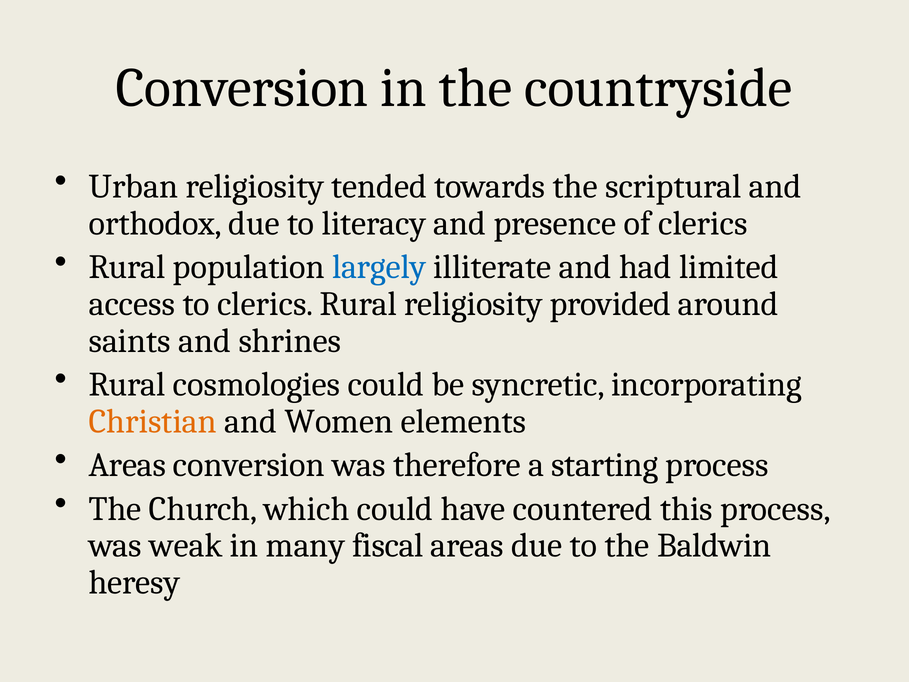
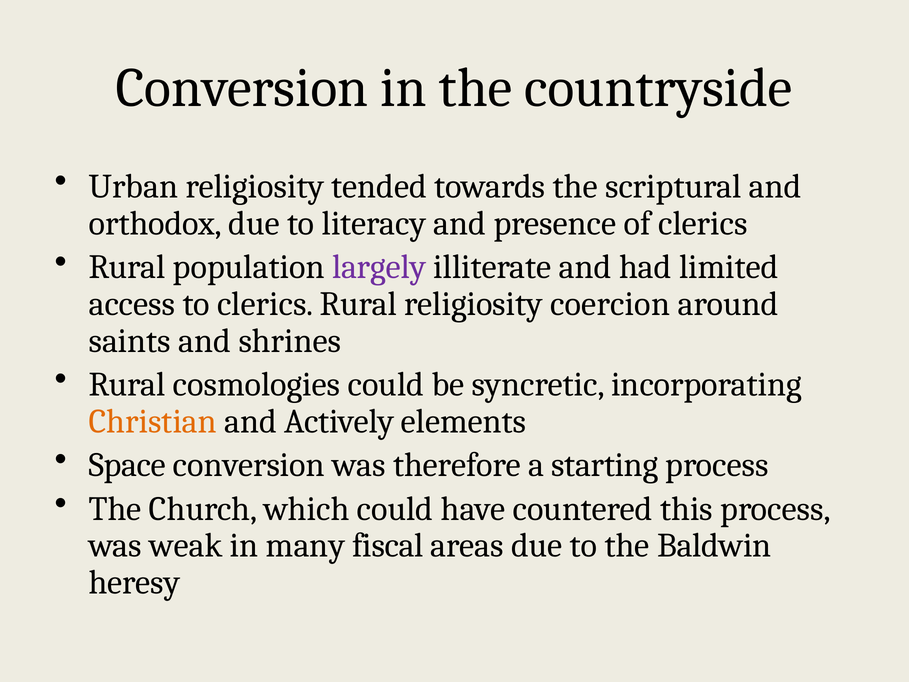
largely colour: blue -> purple
provided: provided -> coercion
Women: Women -> Actively
Areas at (127, 465): Areas -> Space
